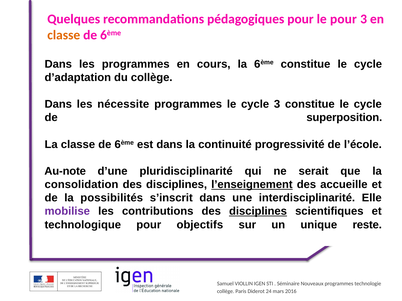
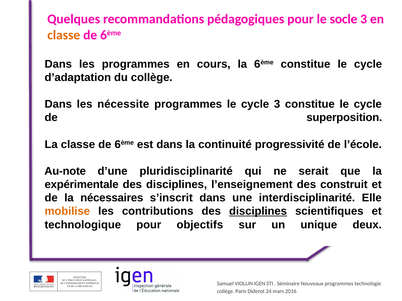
le pour: pour -> socle
consolidation: consolidation -> expérimentale
l’enseignement underline: present -> none
accueille: accueille -> construit
possibilités: possibilités -> nécessaires
mobilise colour: purple -> orange
reste: reste -> deux
